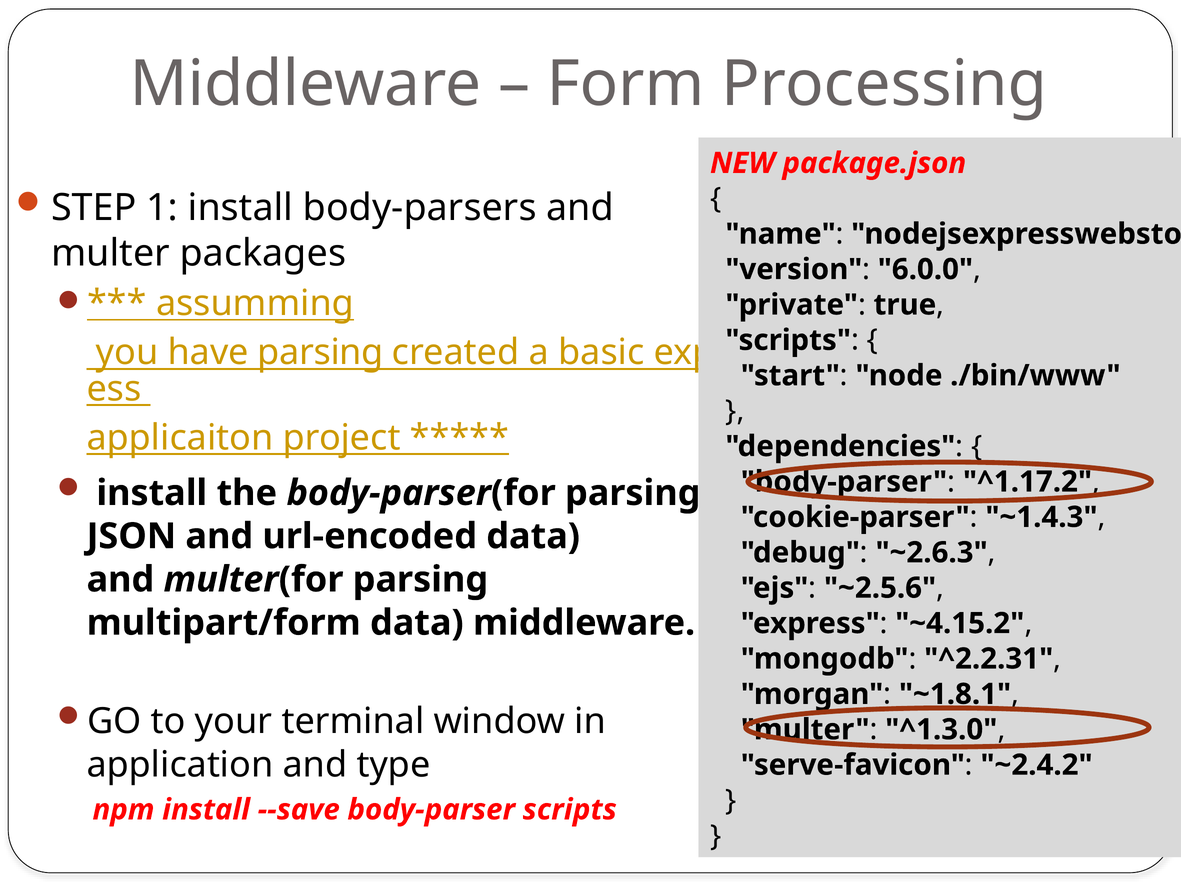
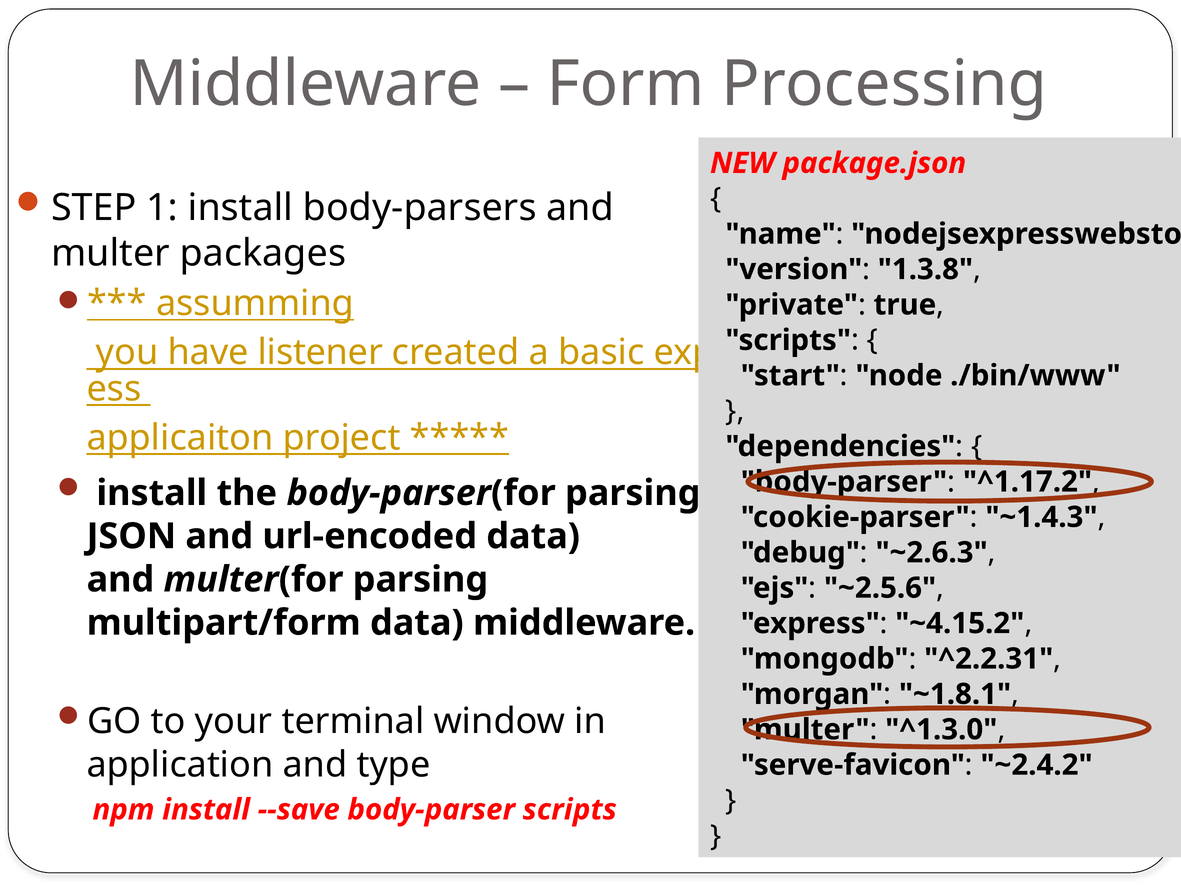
6.0.0: 6.0.0 -> 1.3.8
have parsing: parsing -> listener
